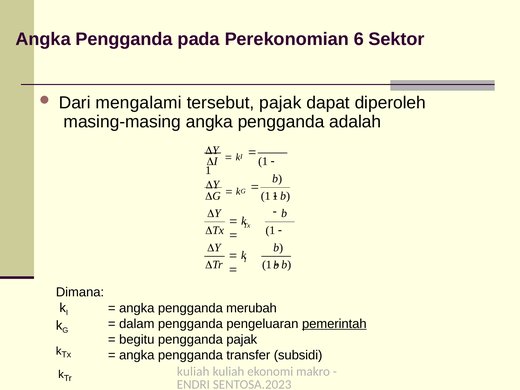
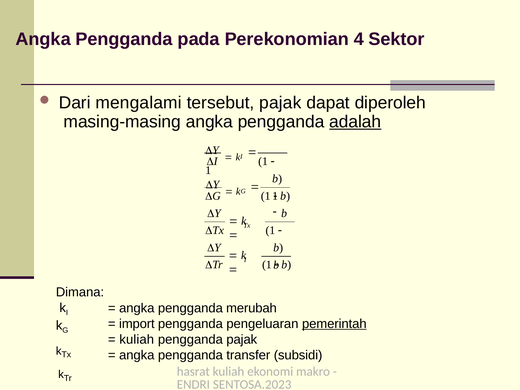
6: 6 -> 4
adalah underline: none -> present
dalam: dalam -> import
begitu at (137, 339): begitu -> kuliah
kuliah at (193, 371): kuliah -> hasrat
